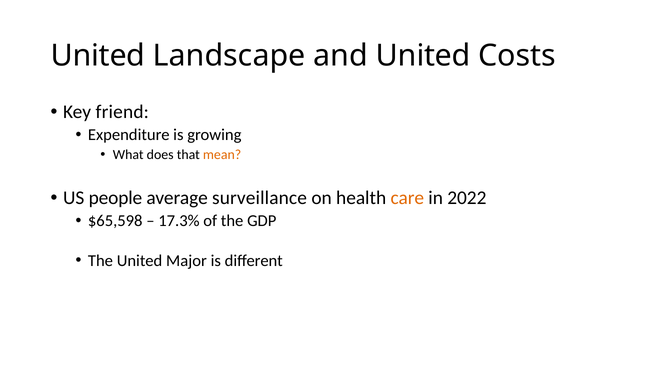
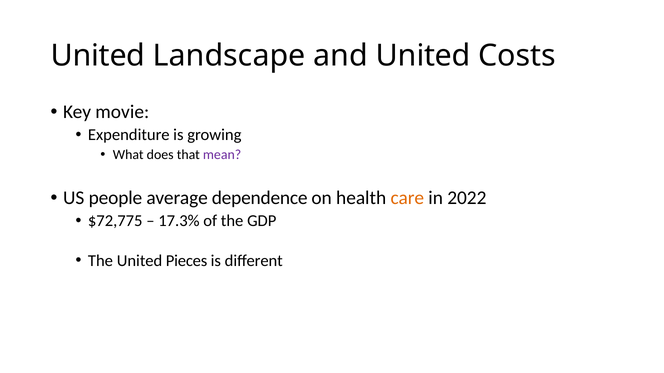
friend: friend -> movie
mean colour: orange -> purple
surveillance: surveillance -> dependence
$65,598: $65,598 -> $72,775
Major: Major -> Pieces
